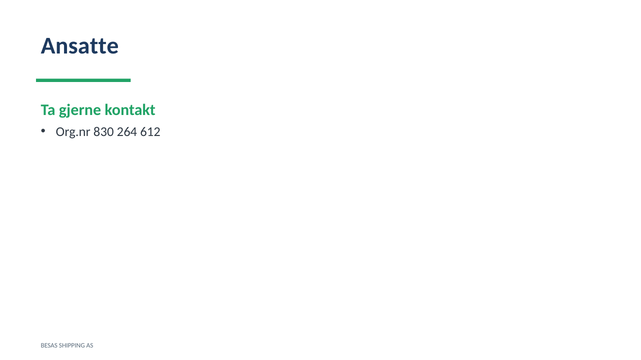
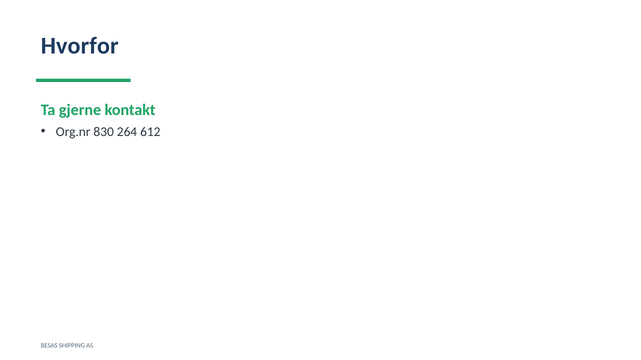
Ansatte: Ansatte -> Hvorfor
